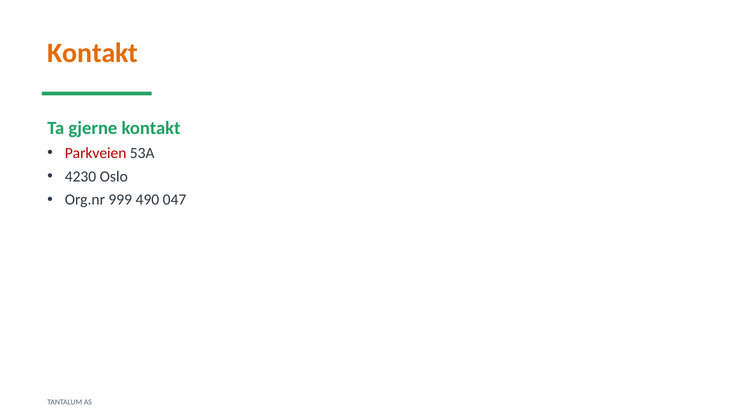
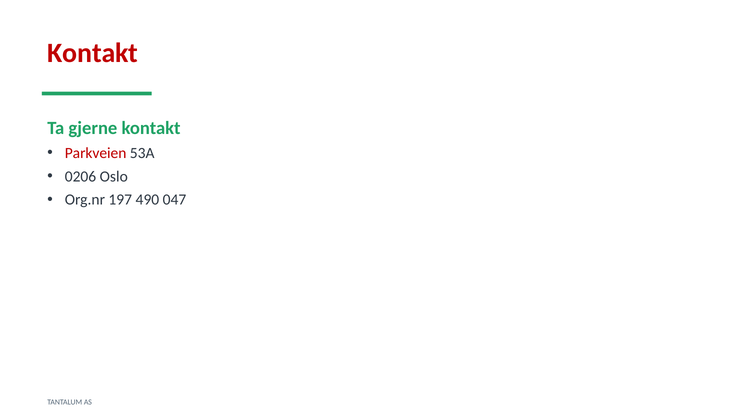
Kontakt at (93, 53) colour: orange -> red
4230: 4230 -> 0206
999: 999 -> 197
